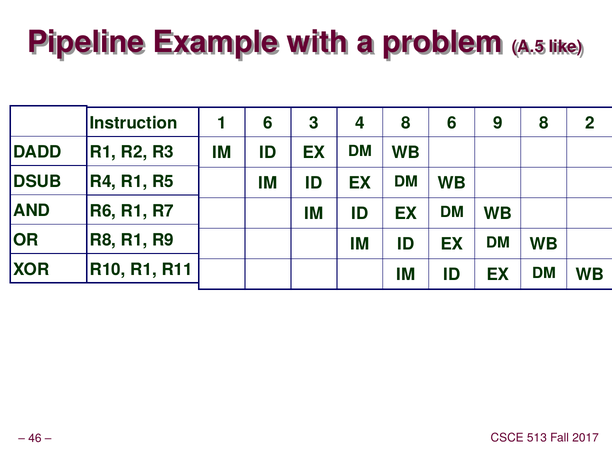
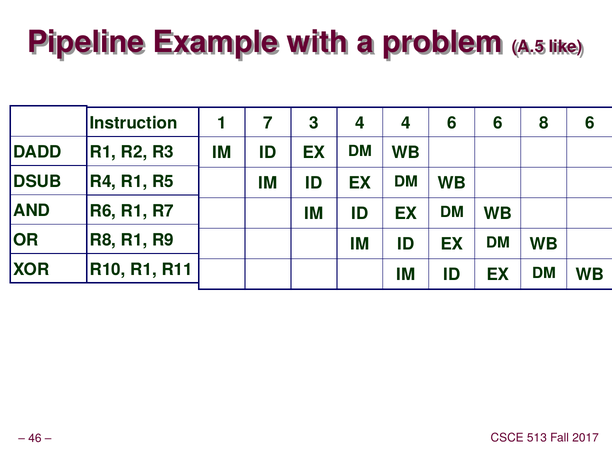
1 6: 6 -> 7
4 8: 8 -> 4
6 9: 9 -> 6
8 2: 2 -> 6
